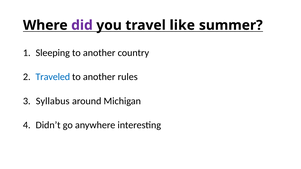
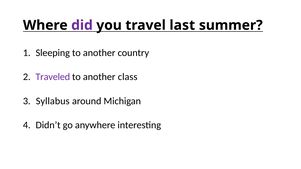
like: like -> last
Traveled colour: blue -> purple
rules: rules -> class
